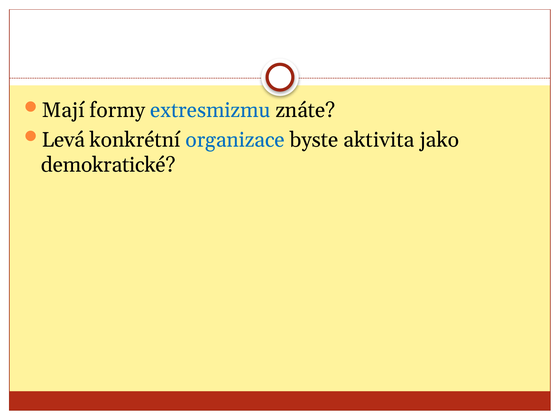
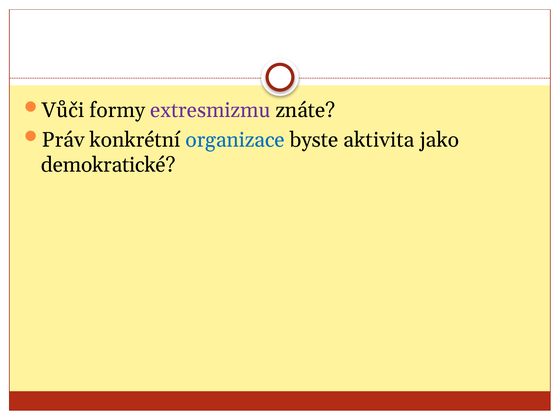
Mají: Mají -> Vůči
extresmizmu colour: blue -> purple
Levá: Levá -> Práv
